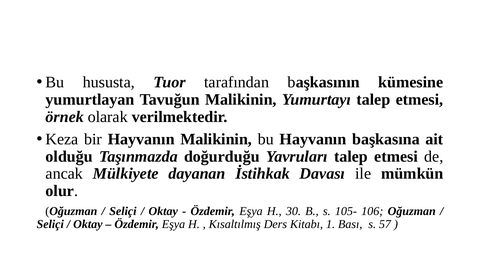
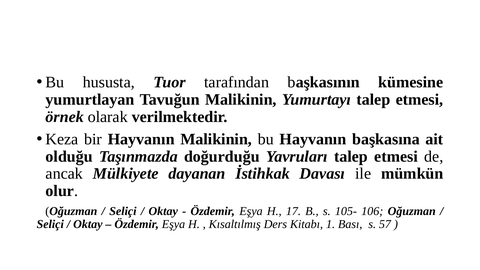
30: 30 -> 17
